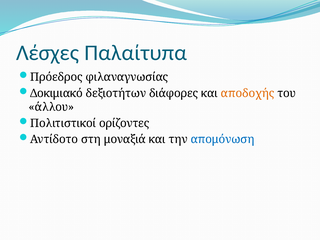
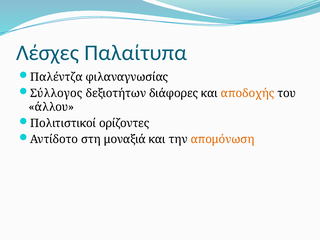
Πρόεδρος: Πρόεδρος -> Παλέντζα
Δοκιμιακό: Δοκιμιακό -> Σύλλογος
απομόνωση colour: blue -> orange
